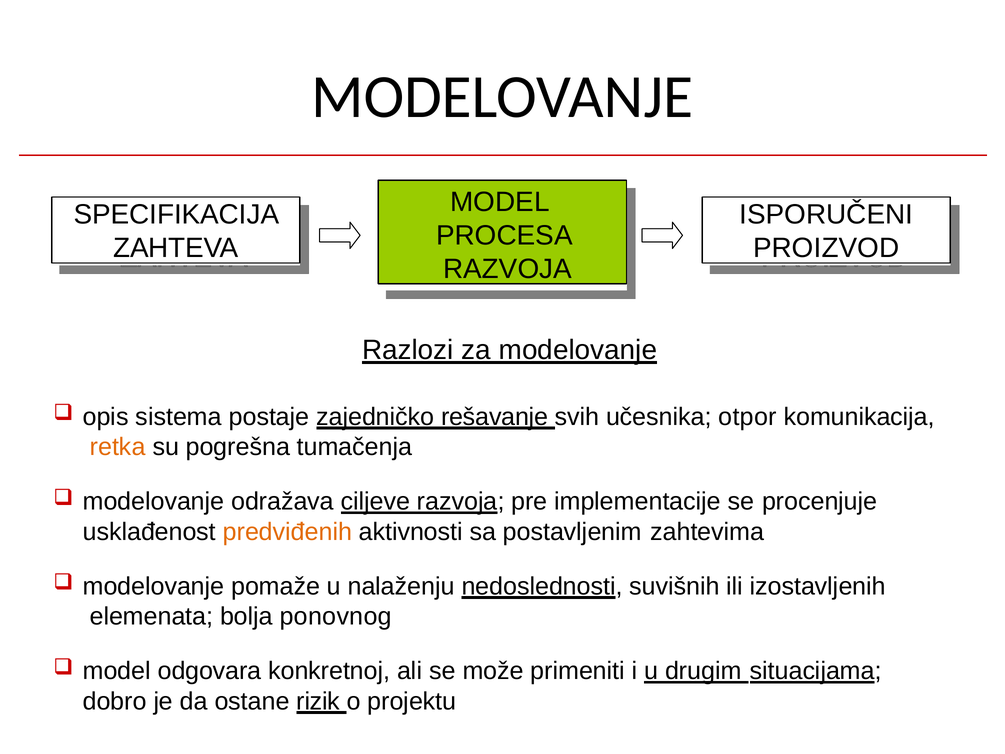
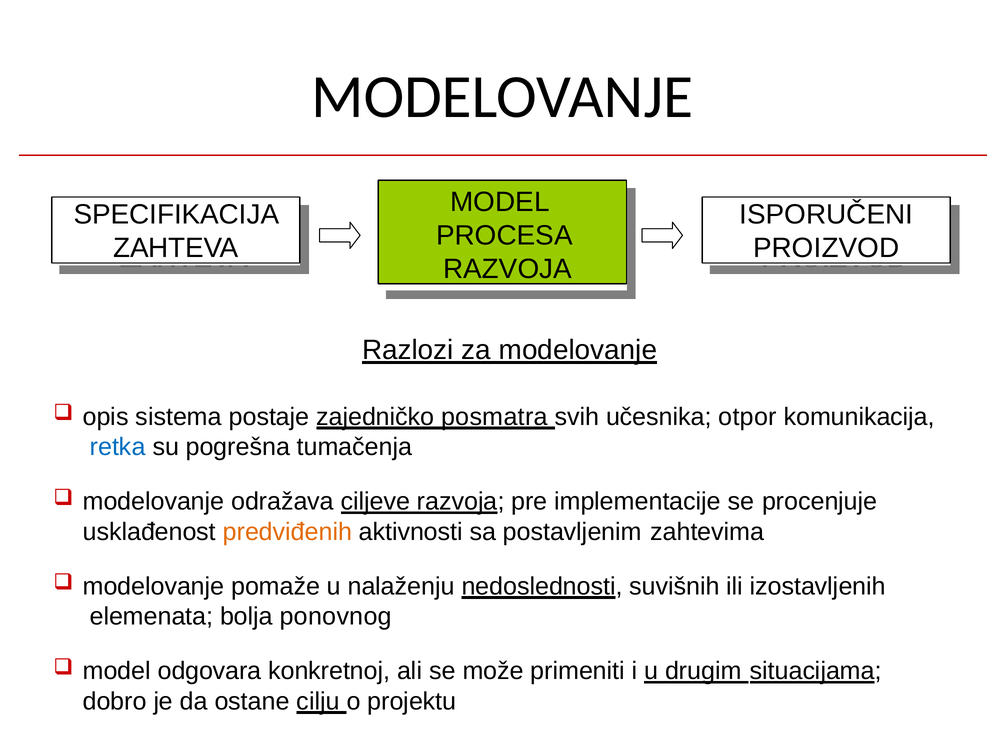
rešavanje: rešavanje -> posmatra
retka colour: orange -> blue
rizik: rizik -> cilju
